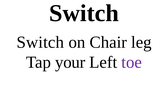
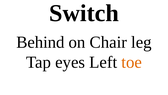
Switch at (40, 42): Switch -> Behind
your: your -> eyes
toe colour: purple -> orange
